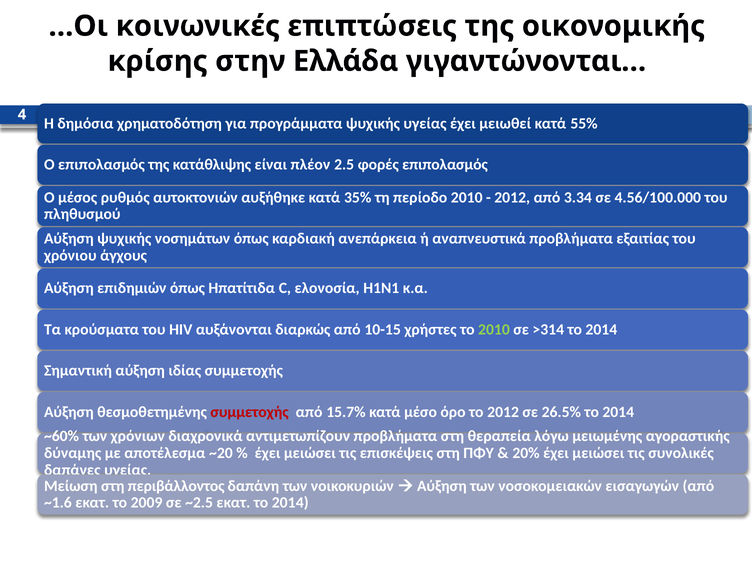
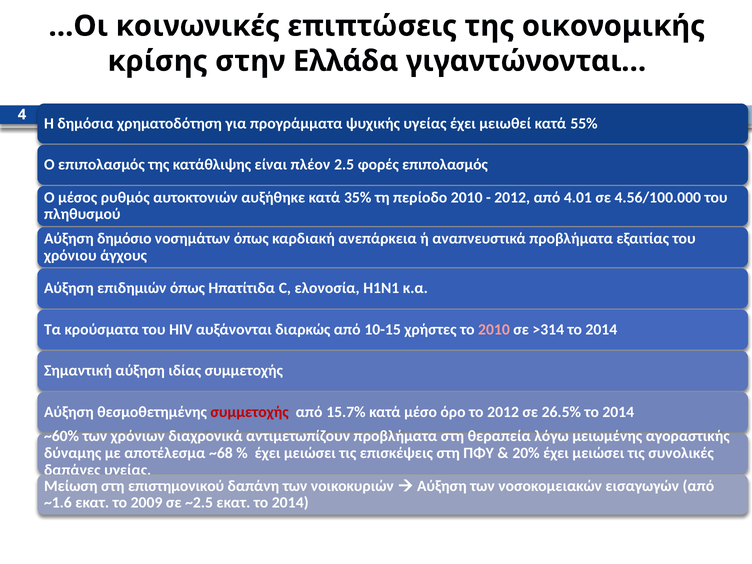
3.34: 3.34 -> 4.01
Αύξηση ψυχικής: ψυχικής -> δημόσιο
2010 at (494, 329) colour: light green -> pink
~20: ~20 -> ~68
περιβάλλοντος: περιβάλλοντος -> επιστημονικού
